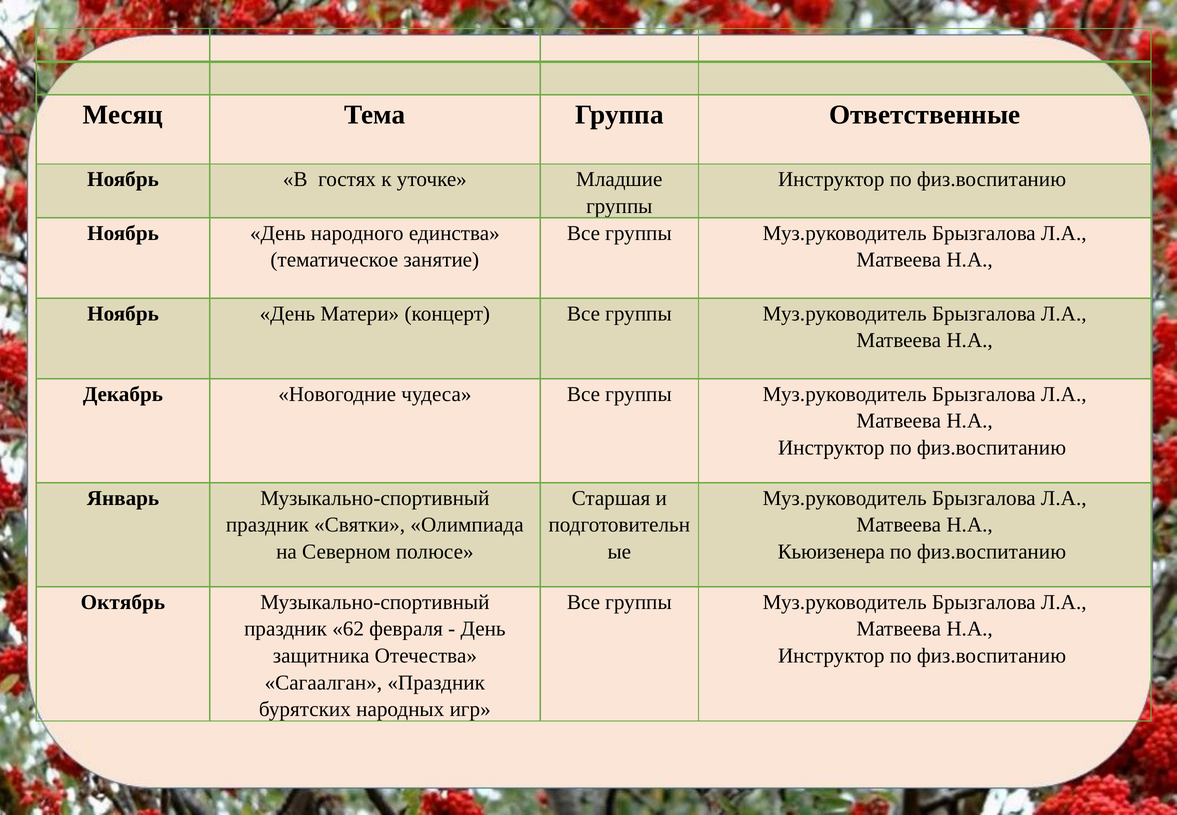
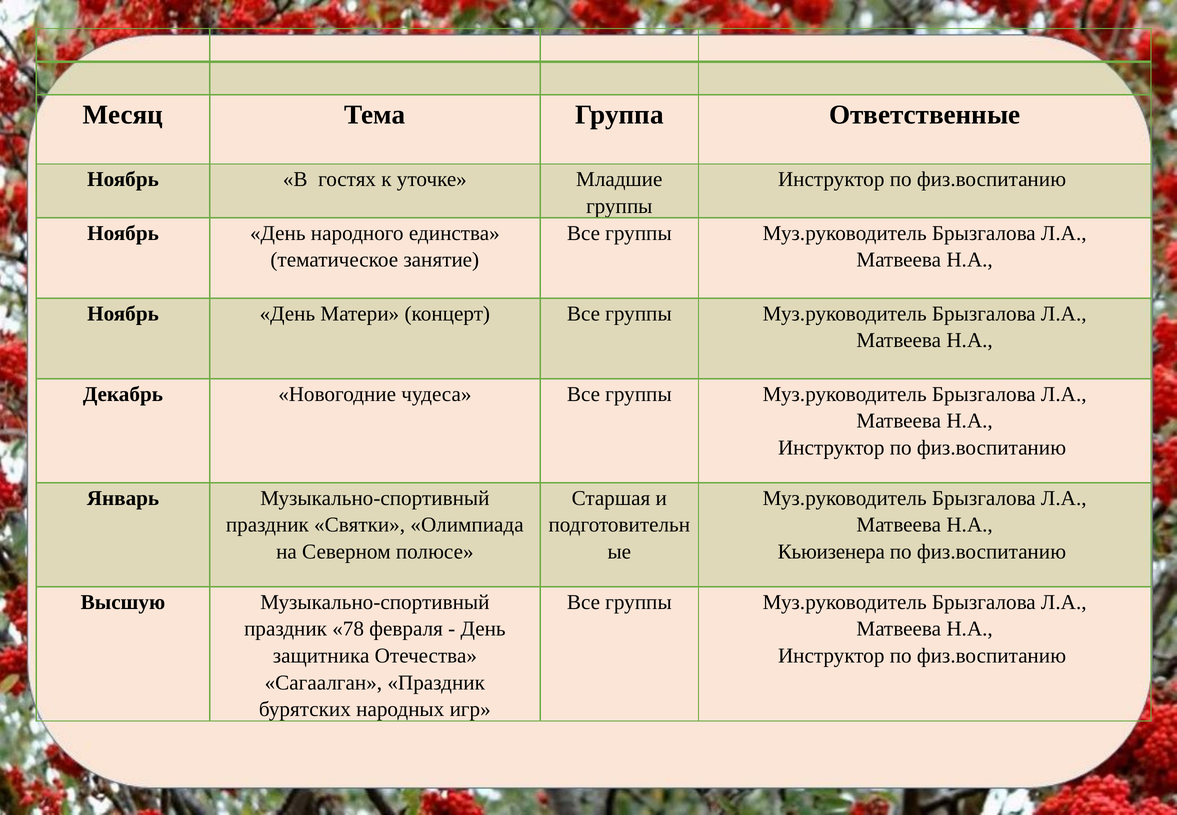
Октябрь: Октябрь -> Высшую
62: 62 -> 78
